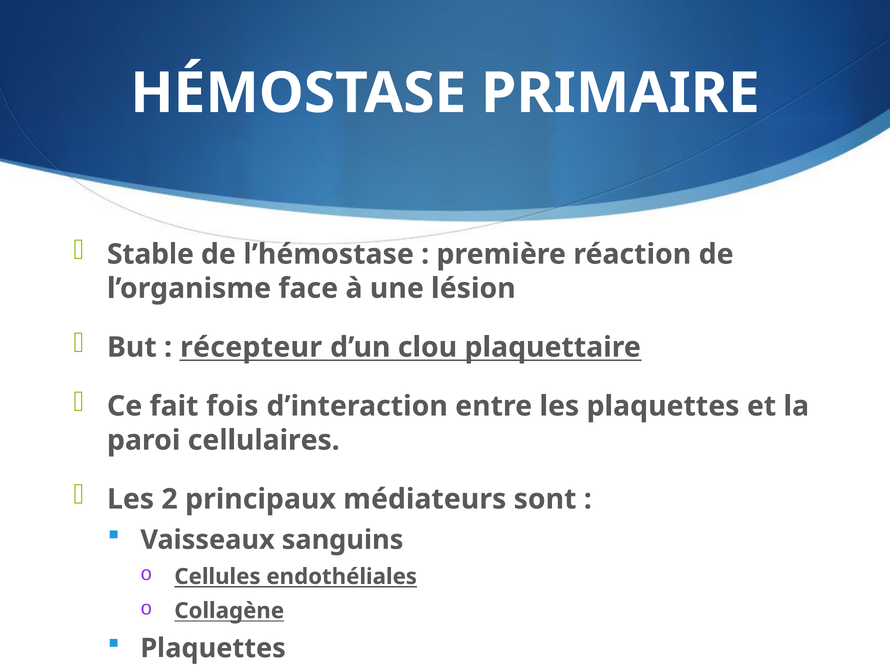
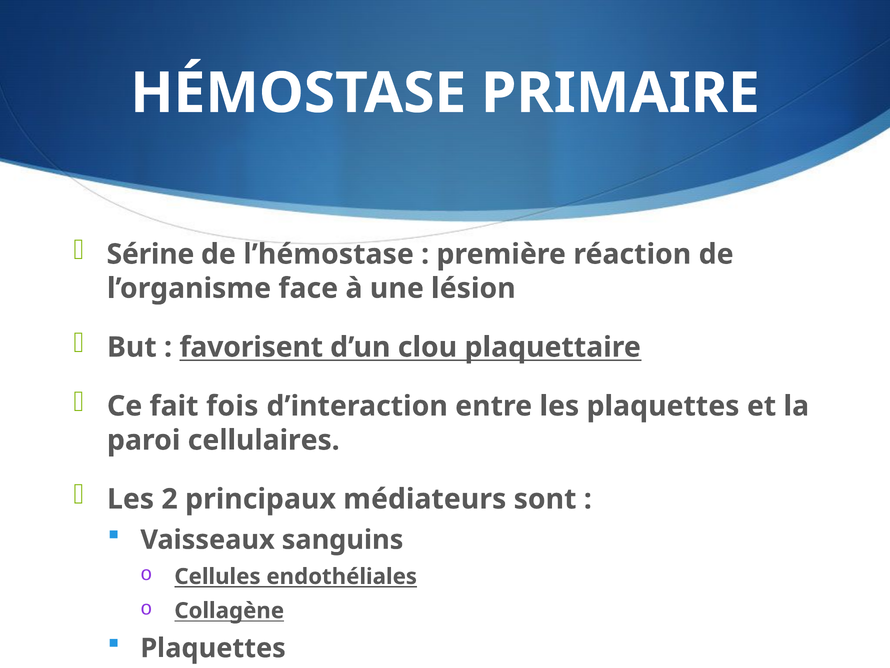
Stable: Stable -> Sérine
récepteur: récepteur -> favorisent
